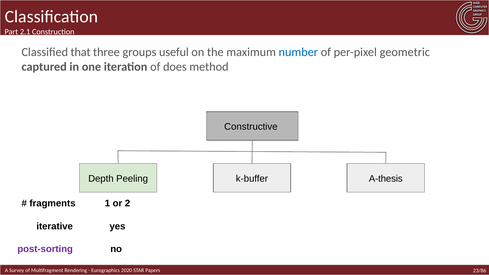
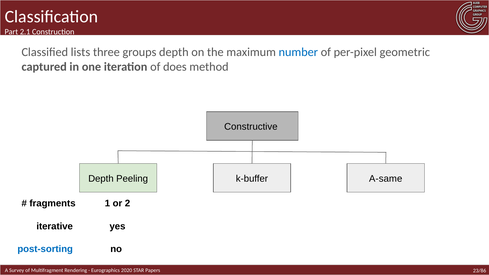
that: that -> lists
groups useful: useful -> depth
A-thesis: A-thesis -> A-same
post-sorting colour: purple -> blue
